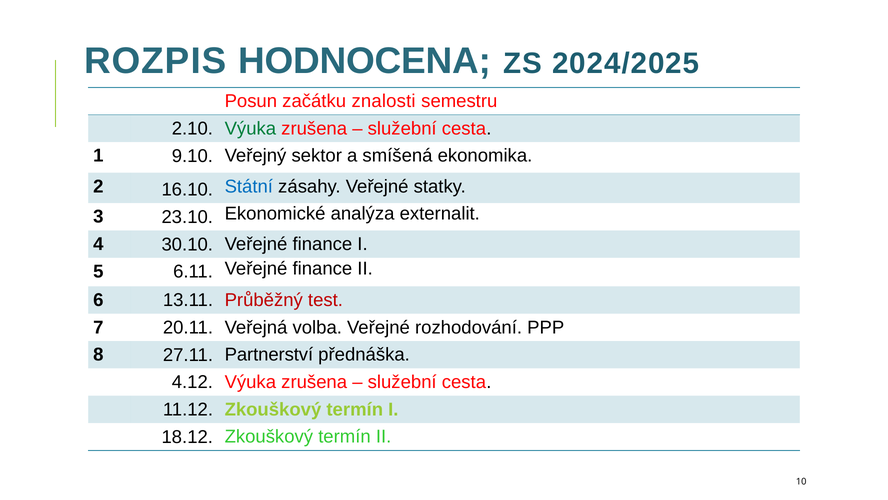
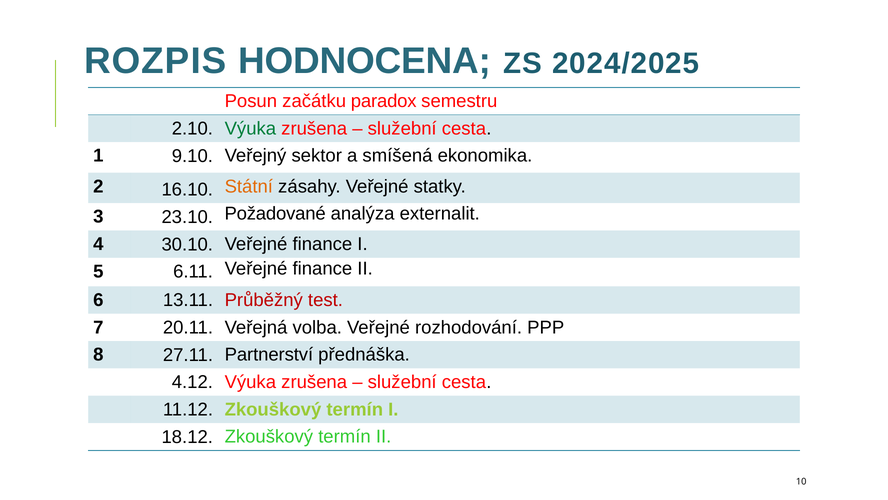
znalosti: znalosti -> paradox
Státní colour: blue -> orange
Ekonomické: Ekonomické -> Požadované
